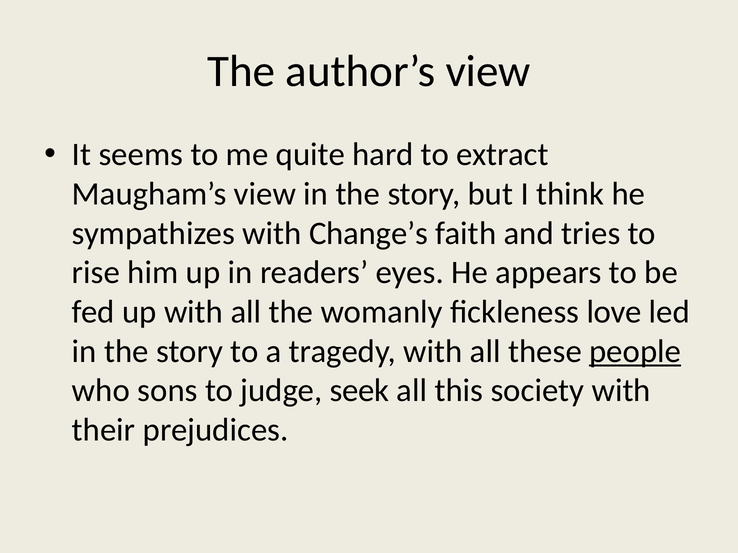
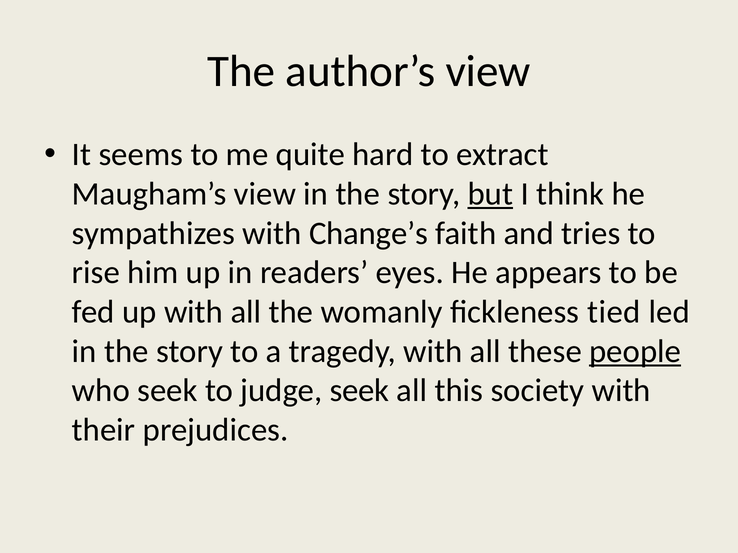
but underline: none -> present
love: love -> tied
who sons: sons -> seek
